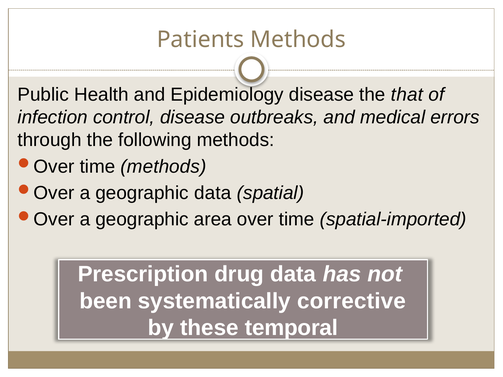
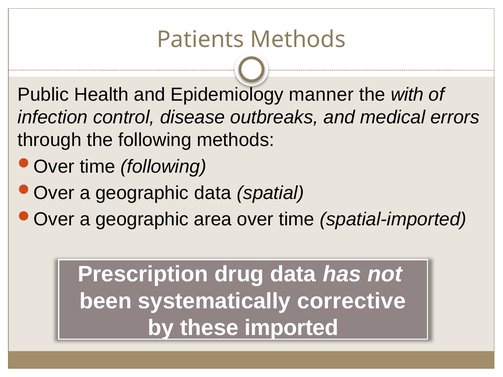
Epidemiology disease: disease -> manner
that: that -> with
time methods: methods -> following
temporal: temporal -> imported
